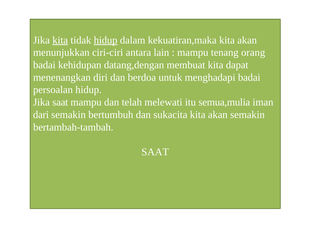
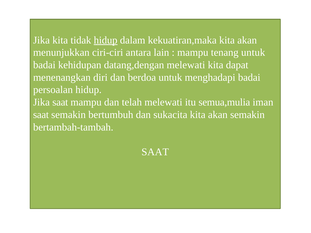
kita at (60, 40) underline: present -> none
tenang orang: orang -> untuk
datang,dengan membuat: membuat -> melewati
dari at (41, 115): dari -> saat
